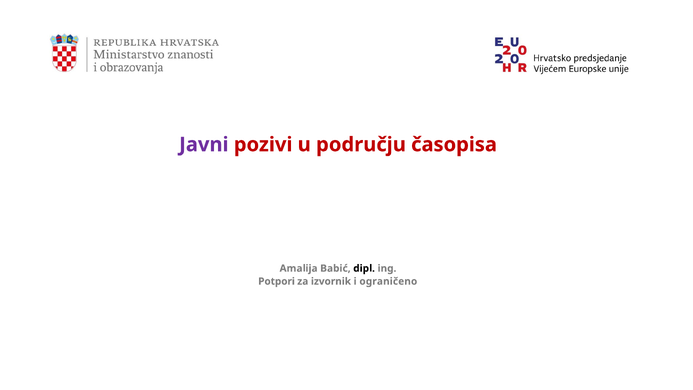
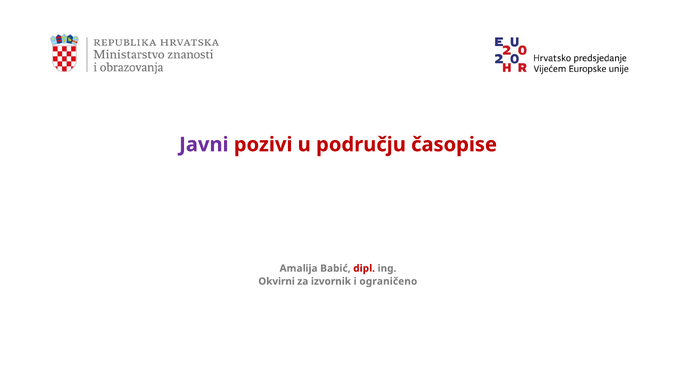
časopisa: časopisa -> časopise
dipl colour: black -> red
Potpori: Potpori -> Okvirni
